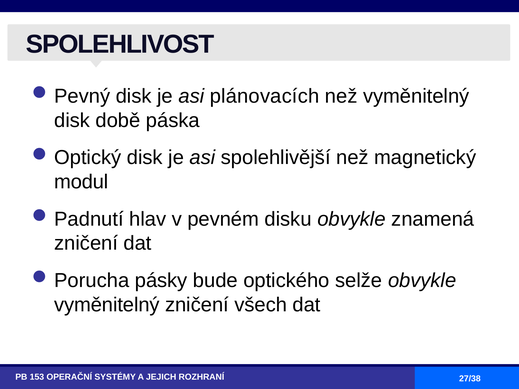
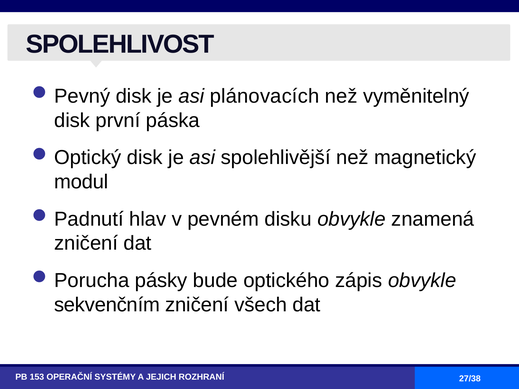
době: době -> první
selže: selže -> zápis
vyměnitelný at (107, 305): vyměnitelný -> sekvenčním
